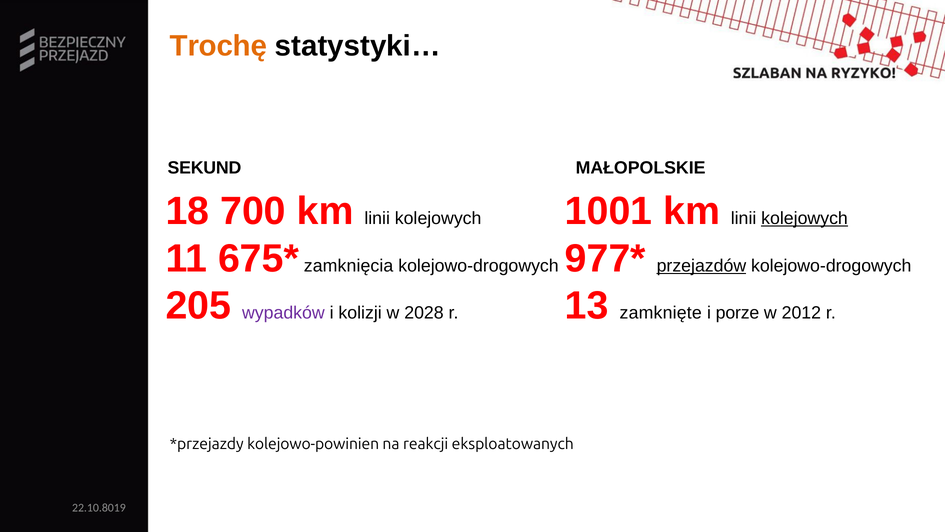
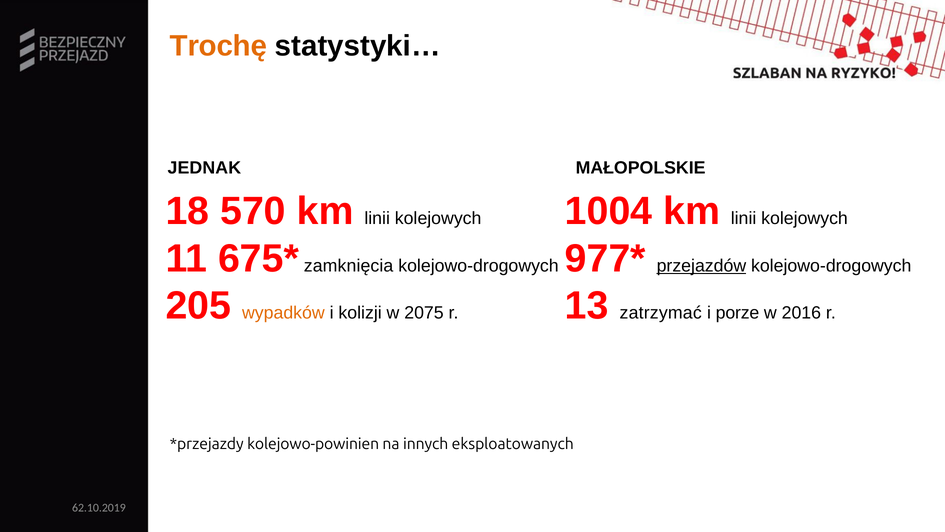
SEKUND: SEKUND -> JEDNAK
700: 700 -> 570
1001: 1001 -> 1004
kolejowych at (805, 218) underline: present -> none
wypadków colour: purple -> orange
2028: 2028 -> 2075
zamknięte: zamknięte -> zatrzymać
2012: 2012 -> 2016
reakcji: reakcji -> innych
22.10.8019: 22.10.8019 -> 62.10.2019
